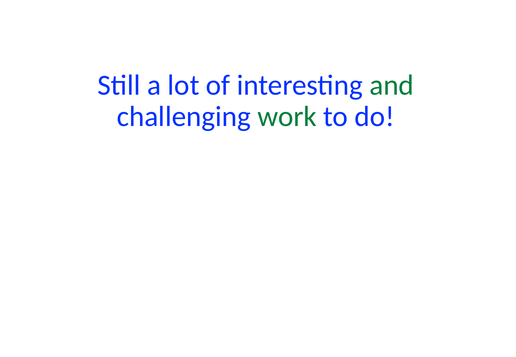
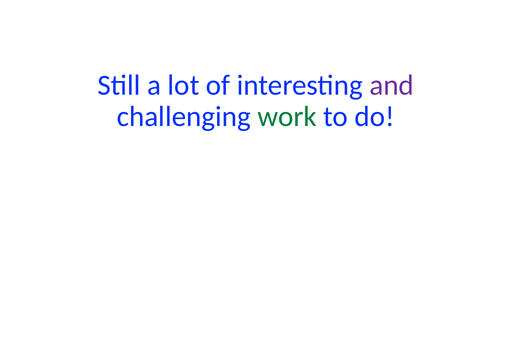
and colour: green -> purple
